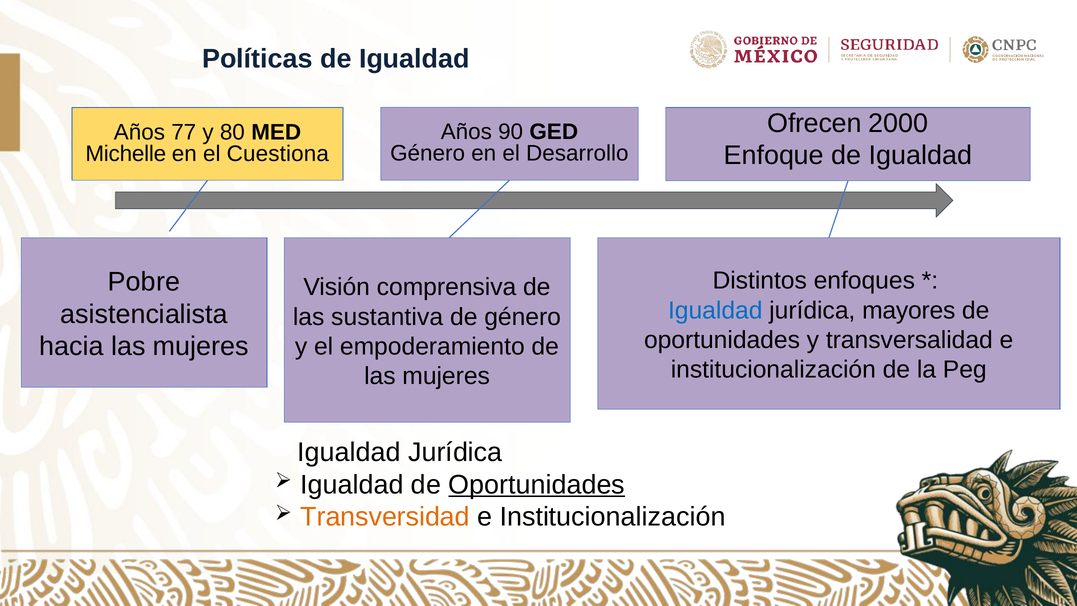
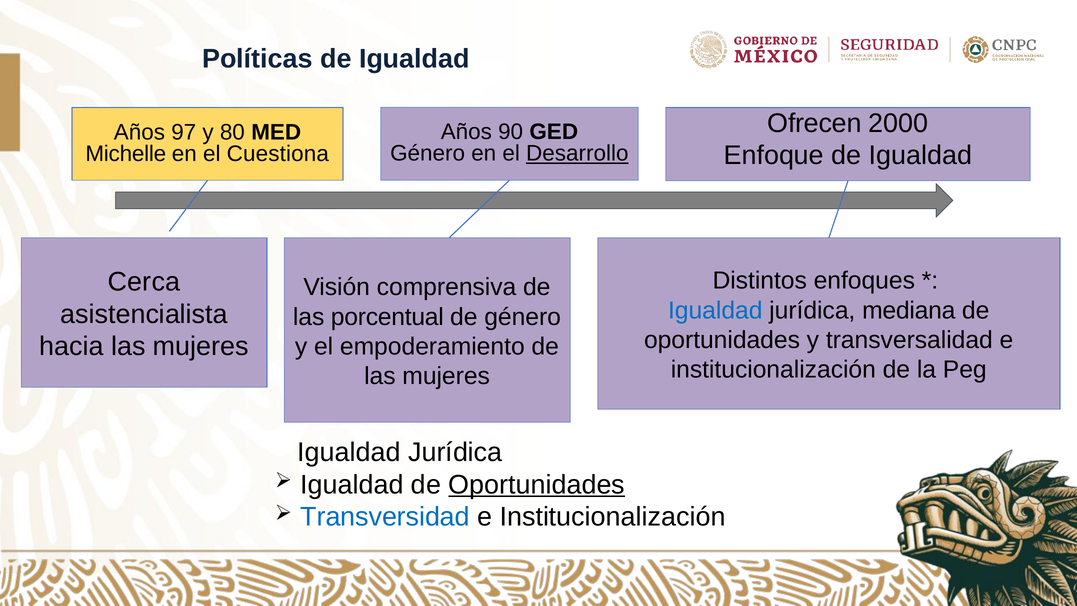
77: 77 -> 97
Desarrollo underline: none -> present
Pobre: Pobre -> Cerca
mayores: mayores -> mediana
sustantiva: sustantiva -> porcentual
Transversidad colour: orange -> blue
